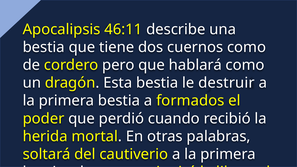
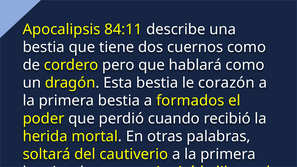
46:11: 46:11 -> 84:11
destruir: destruir -> corazón
